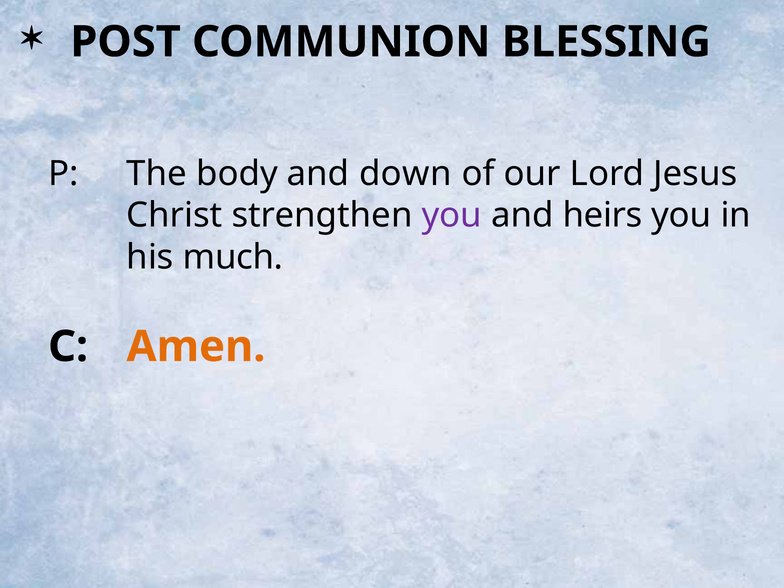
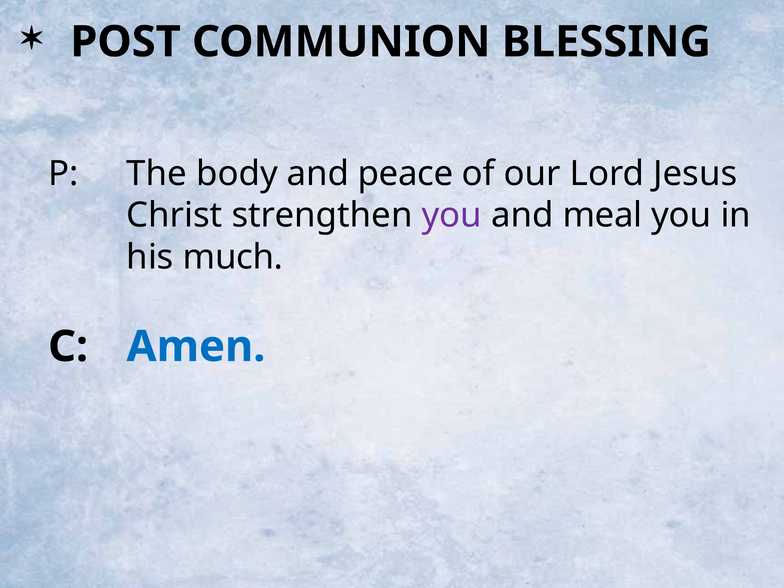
down: down -> peace
heirs: heirs -> meal
Amen colour: orange -> blue
